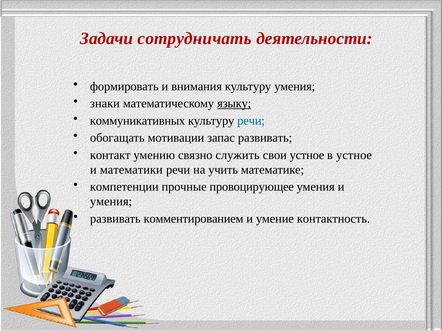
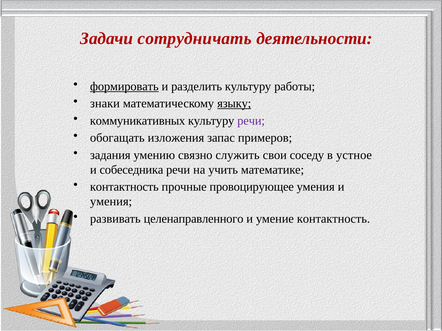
формировать underline: none -> present
внимания: внимания -> разделить
культуру умения: умения -> работы
речи at (251, 121) colour: blue -> purple
мотивации: мотивации -> изложения
запас развивать: развивать -> примеров
контакт: контакт -> задания
свои устное: устное -> соседу
математики: математики -> собеседника
компетенции at (124, 187): компетенции -> контактность
комментированием: комментированием -> целенаправленного
